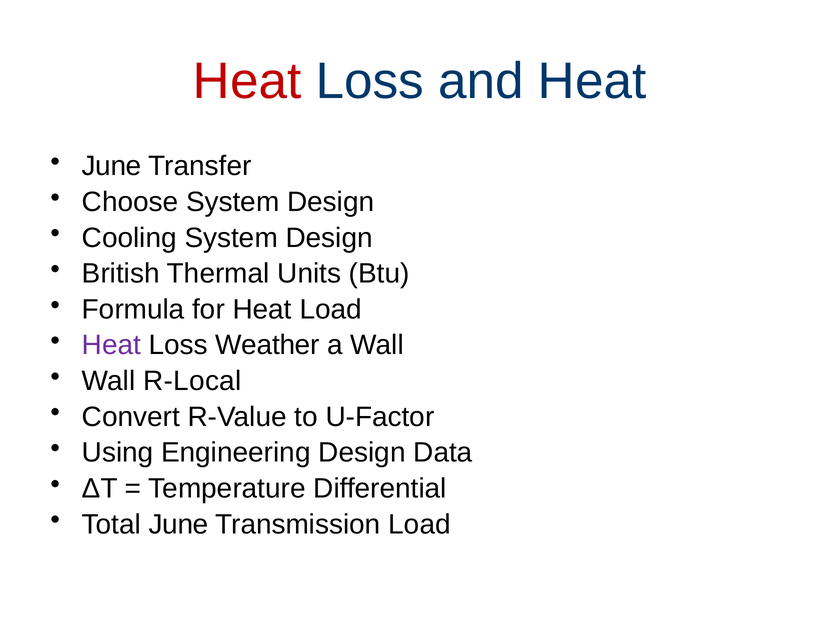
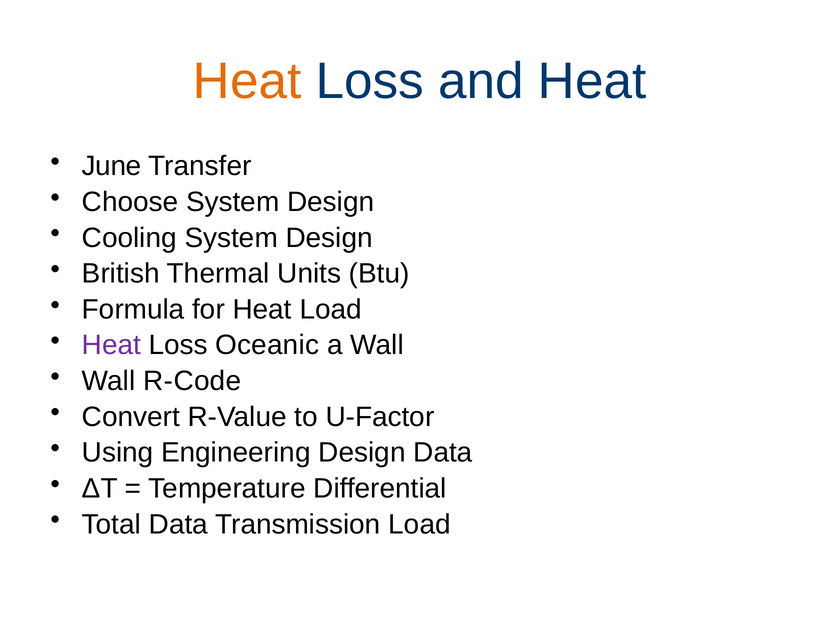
Heat at (247, 81) colour: red -> orange
Weather: Weather -> Oceanic
R-Local: R-Local -> R-Code
Total June: June -> Data
